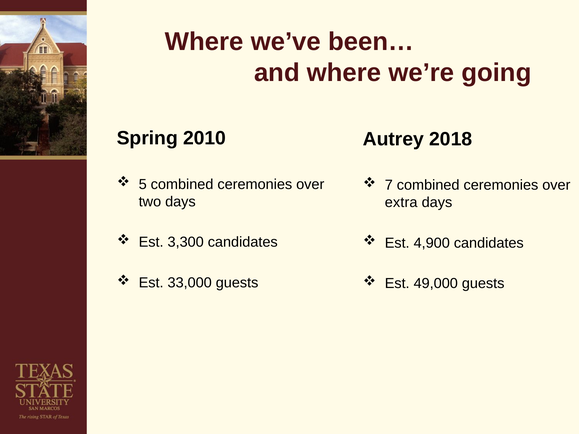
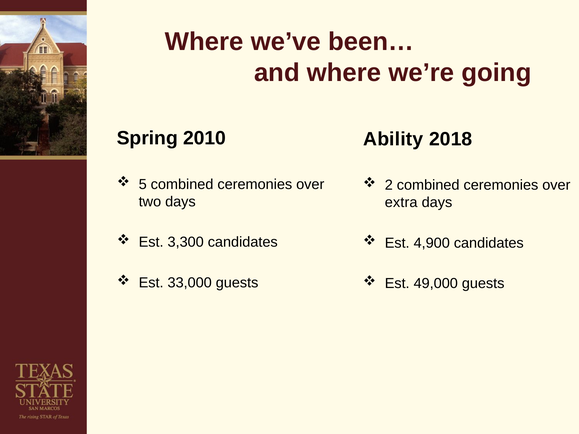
Autrey: Autrey -> Ability
7: 7 -> 2
